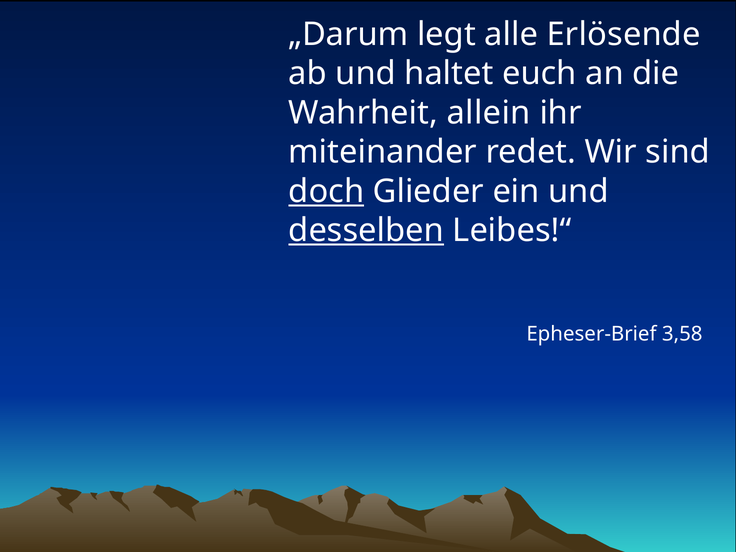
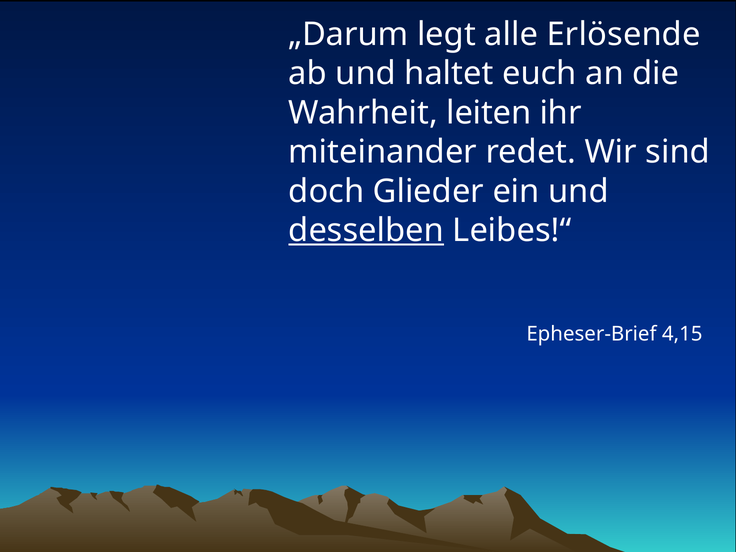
allein: allein -> leiten
doch underline: present -> none
3,58: 3,58 -> 4,15
